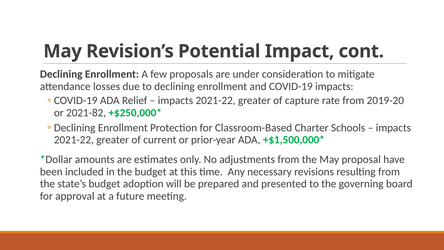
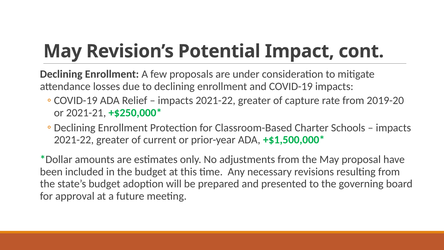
2021-82: 2021-82 -> 2021-21
